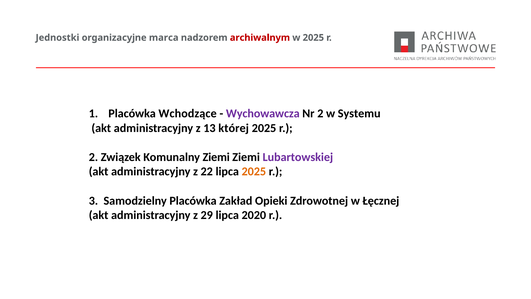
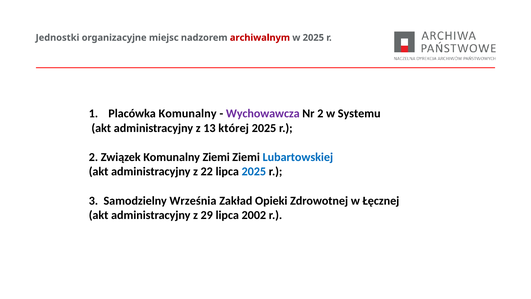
marca: marca -> miejsc
Placówka Wchodzące: Wchodzące -> Komunalny
Lubartowskiej colour: purple -> blue
2025 at (254, 172) colour: orange -> blue
Samodzielny Placówka: Placówka -> Września
2020: 2020 -> 2002
